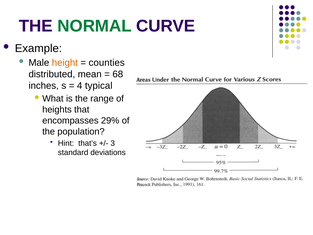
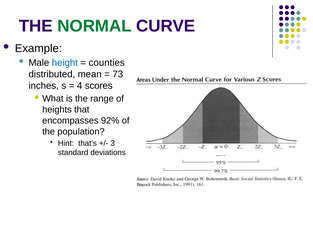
height colour: orange -> blue
68: 68 -> 73
typical: typical -> scores
29%: 29% -> 92%
